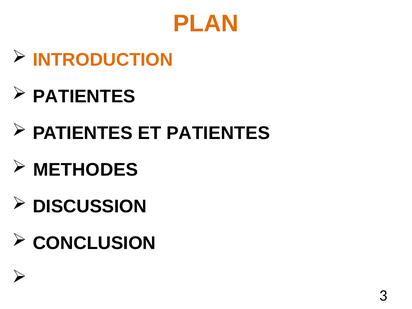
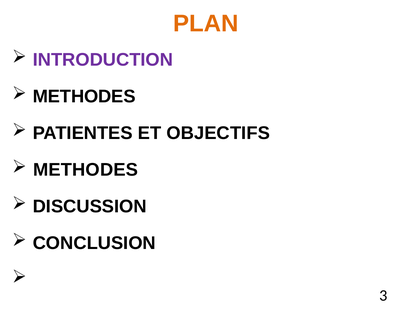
INTRODUCTION colour: orange -> purple
PATIENTES at (84, 96): PATIENTES -> METHODES
ET PATIENTES: PATIENTES -> OBJECTIFS
